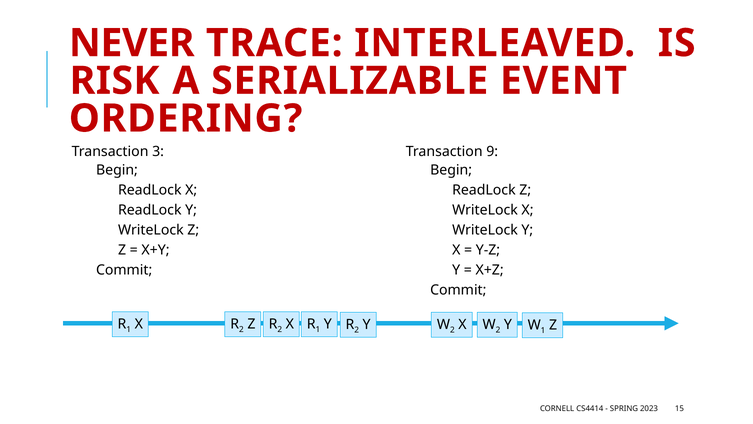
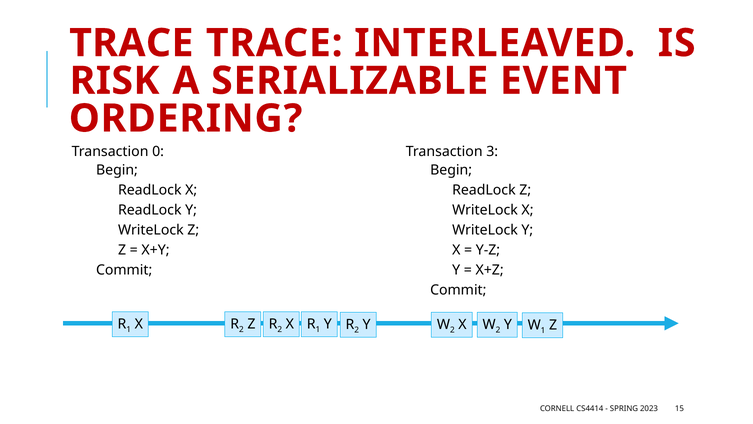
NEVER at (132, 43): NEVER -> TRACE
3: 3 -> 0
9: 9 -> 3
